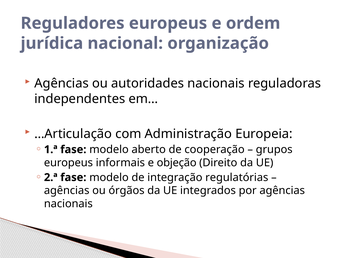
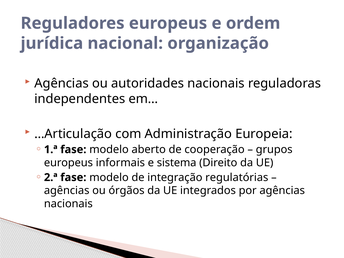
objeção: objeção -> sistema
